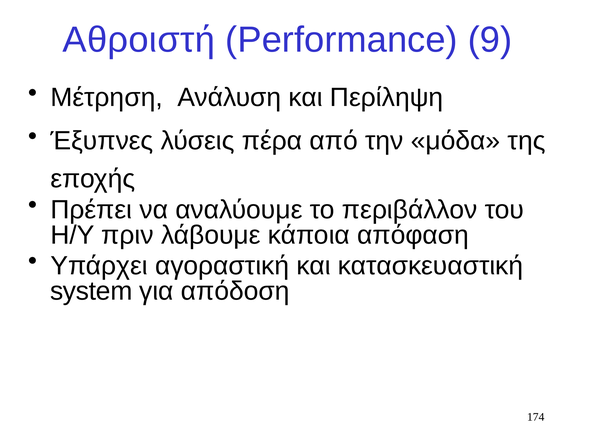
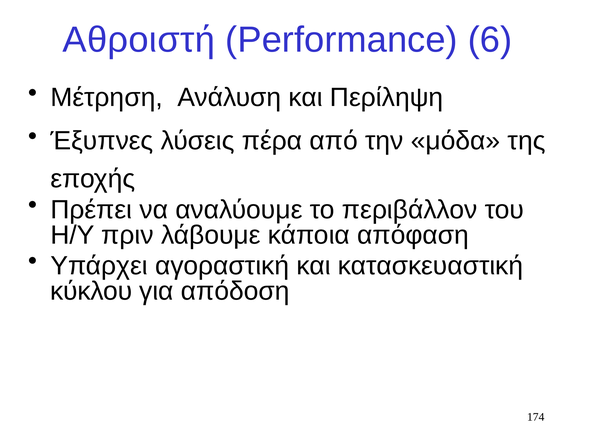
9: 9 -> 6
system: system -> κύκλου
